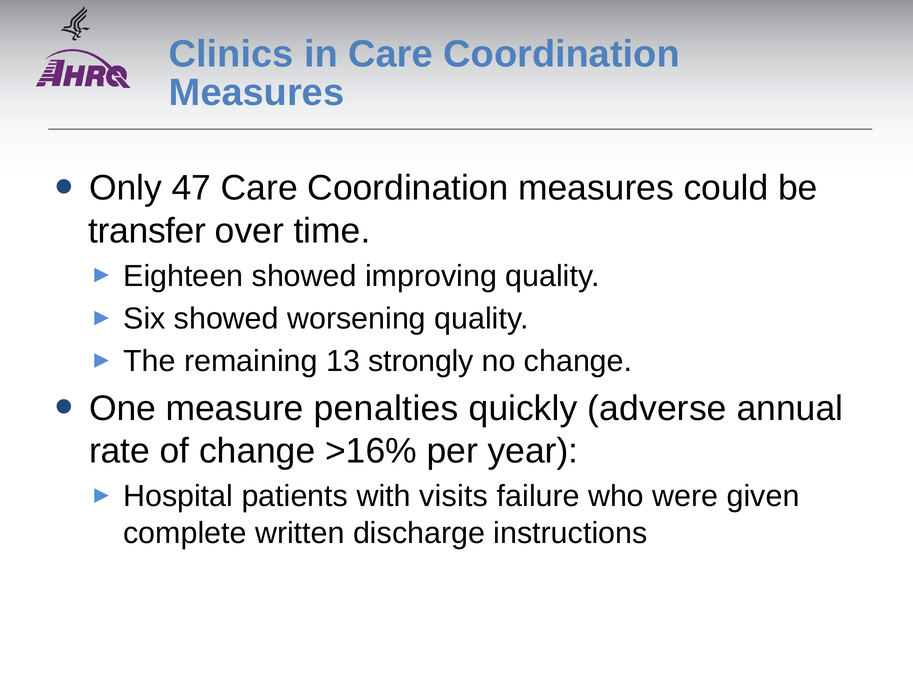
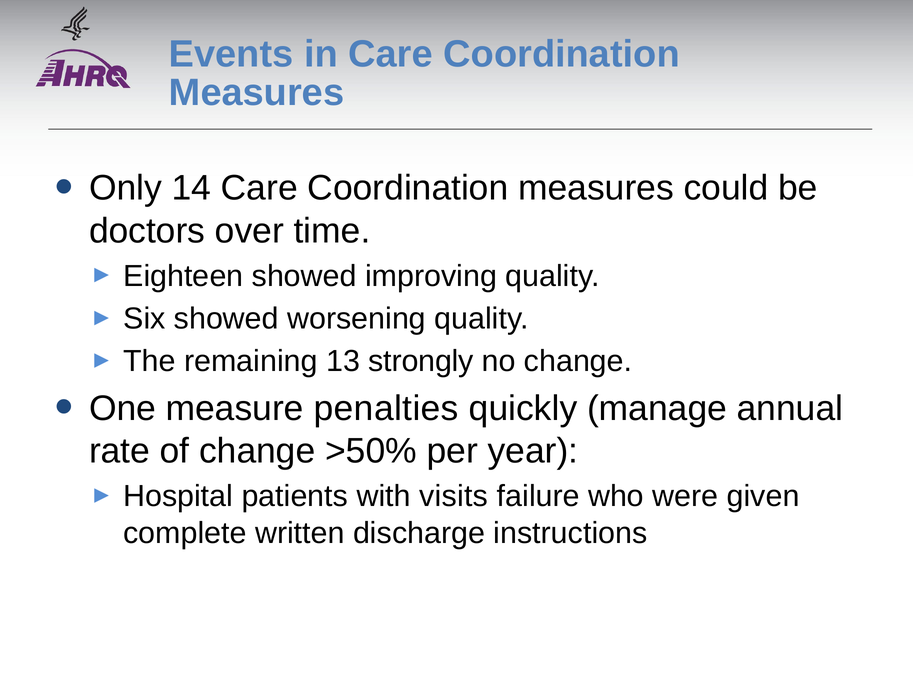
Clinics: Clinics -> Events
47: 47 -> 14
transfer: transfer -> doctors
adverse: adverse -> manage
>16%: >16% -> >50%
